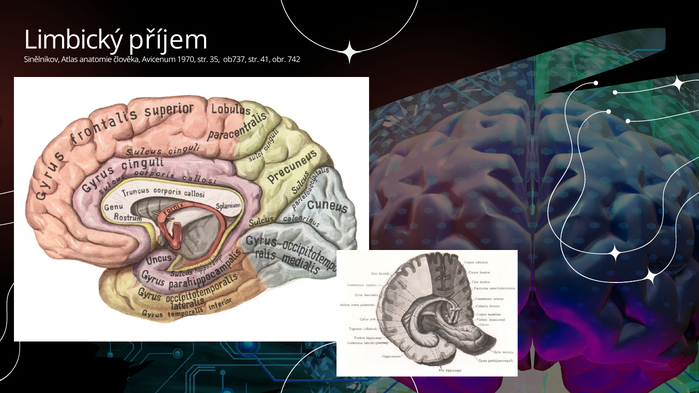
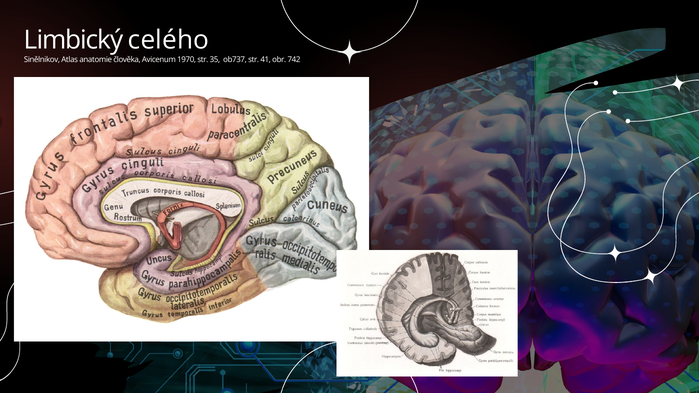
příjem: příjem -> celého
